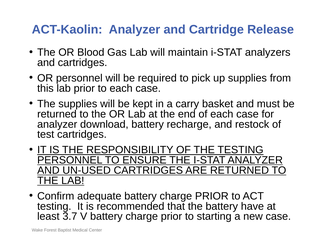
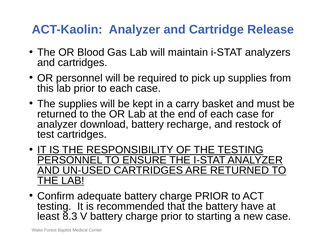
3.7: 3.7 -> 8.3
